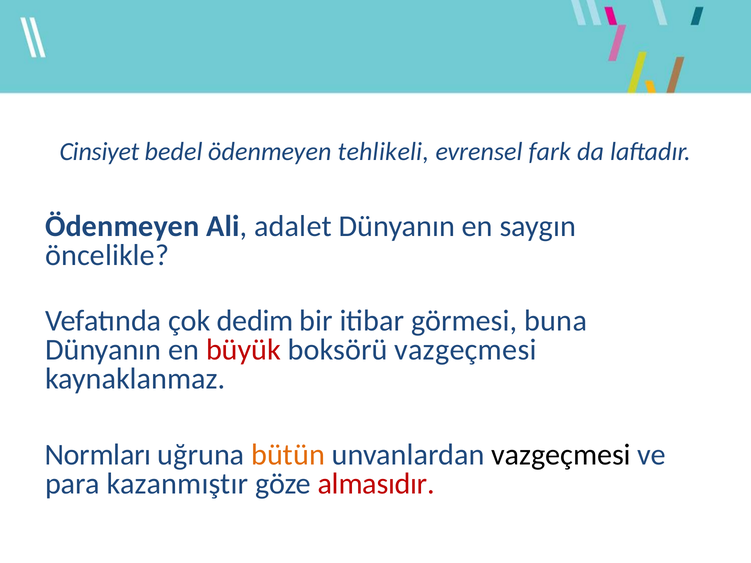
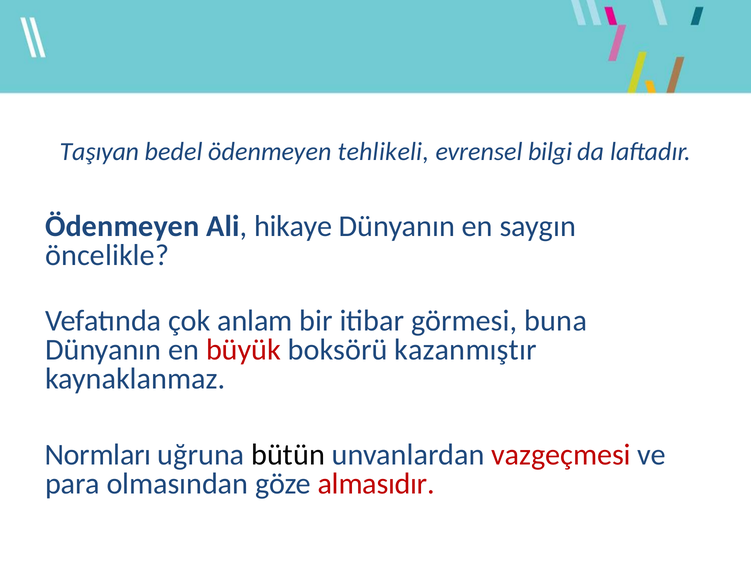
Cinsiyet: Cinsiyet -> Taşıyan
fark: fark -> bilgi
adalet: adalet -> hikaye
dedim: dedim -> anlam
boksörü vazgeçmesi: vazgeçmesi -> kazanmıştır
bütün colour: orange -> black
vazgeçmesi at (561, 455) colour: black -> red
kazanmıştır: kazanmıştır -> olmasından
